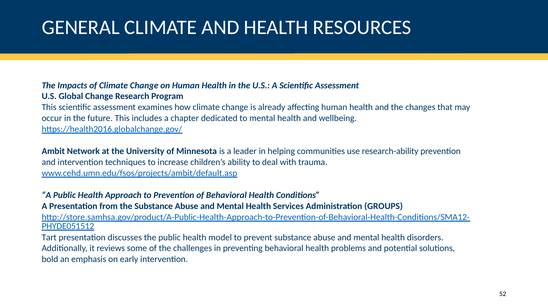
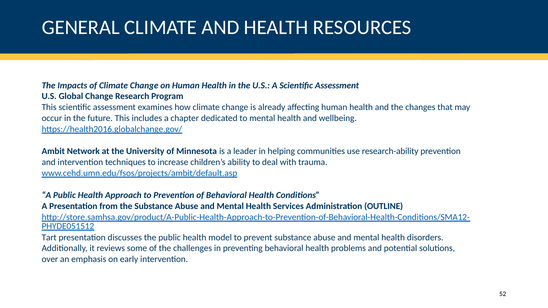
GROUPS: GROUPS -> OUTLINE
bold: bold -> over
